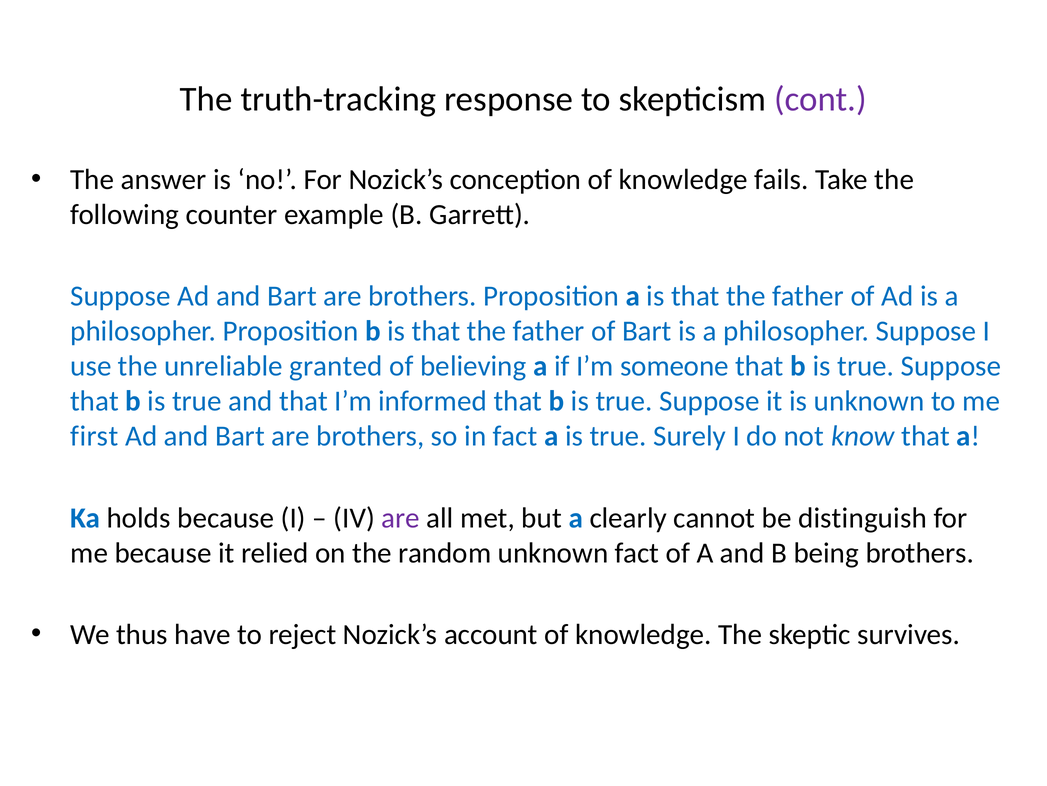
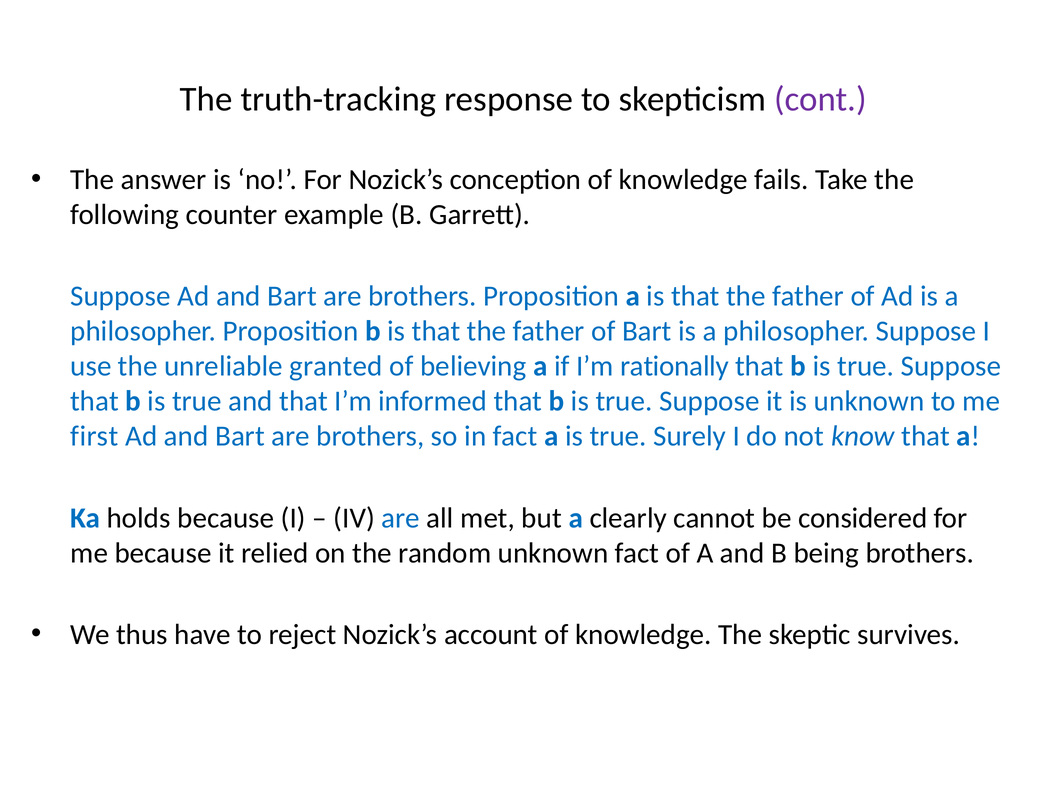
someone: someone -> rationally
are at (401, 517) colour: purple -> blue
distinguish: distinguish -> considered
